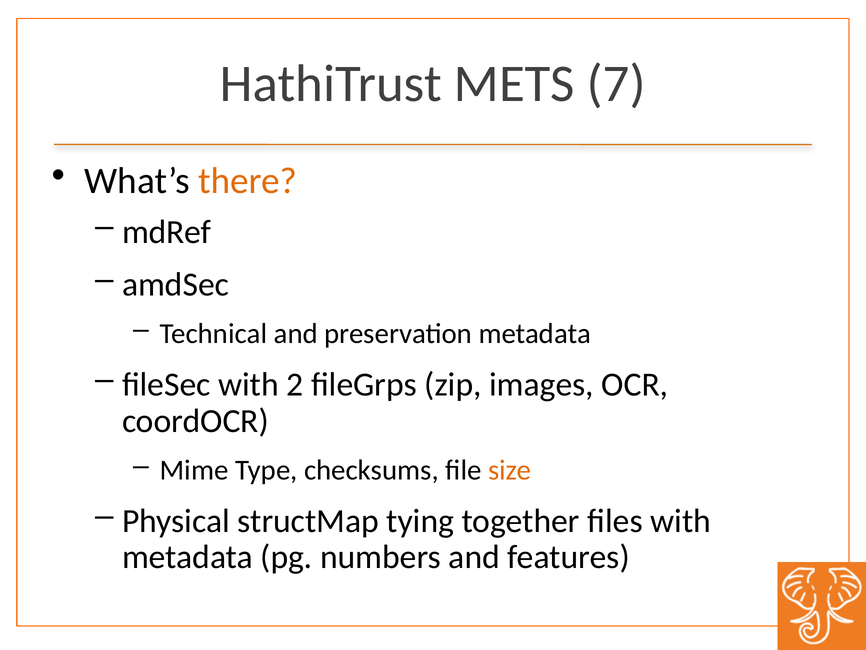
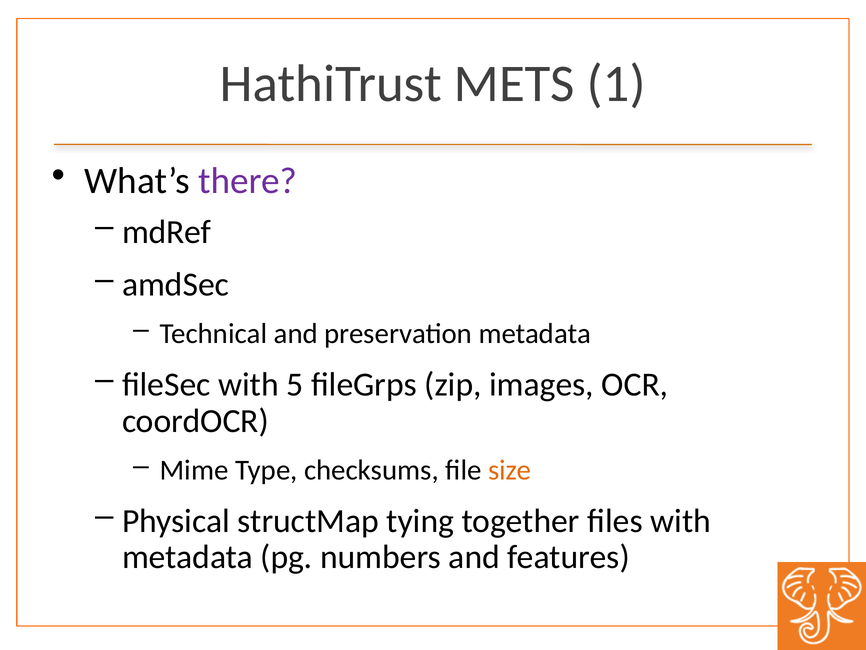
7: 7 -> 1
there colour: orange -> purple
2: 2 -> 5
